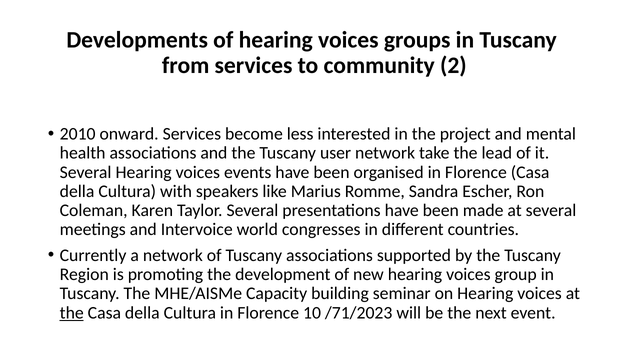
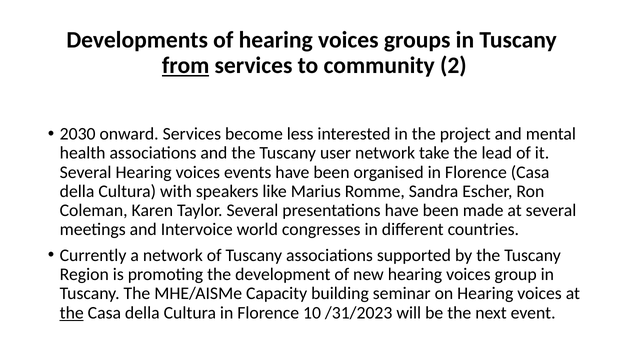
from underline: none -> present
2010: 2010 -> 2030
/71/2023: /71/2023 -> /31/2023
